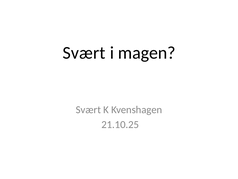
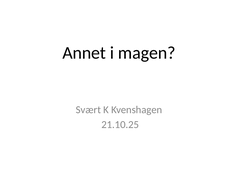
Svært at (84, 53): Svært -> Annet
